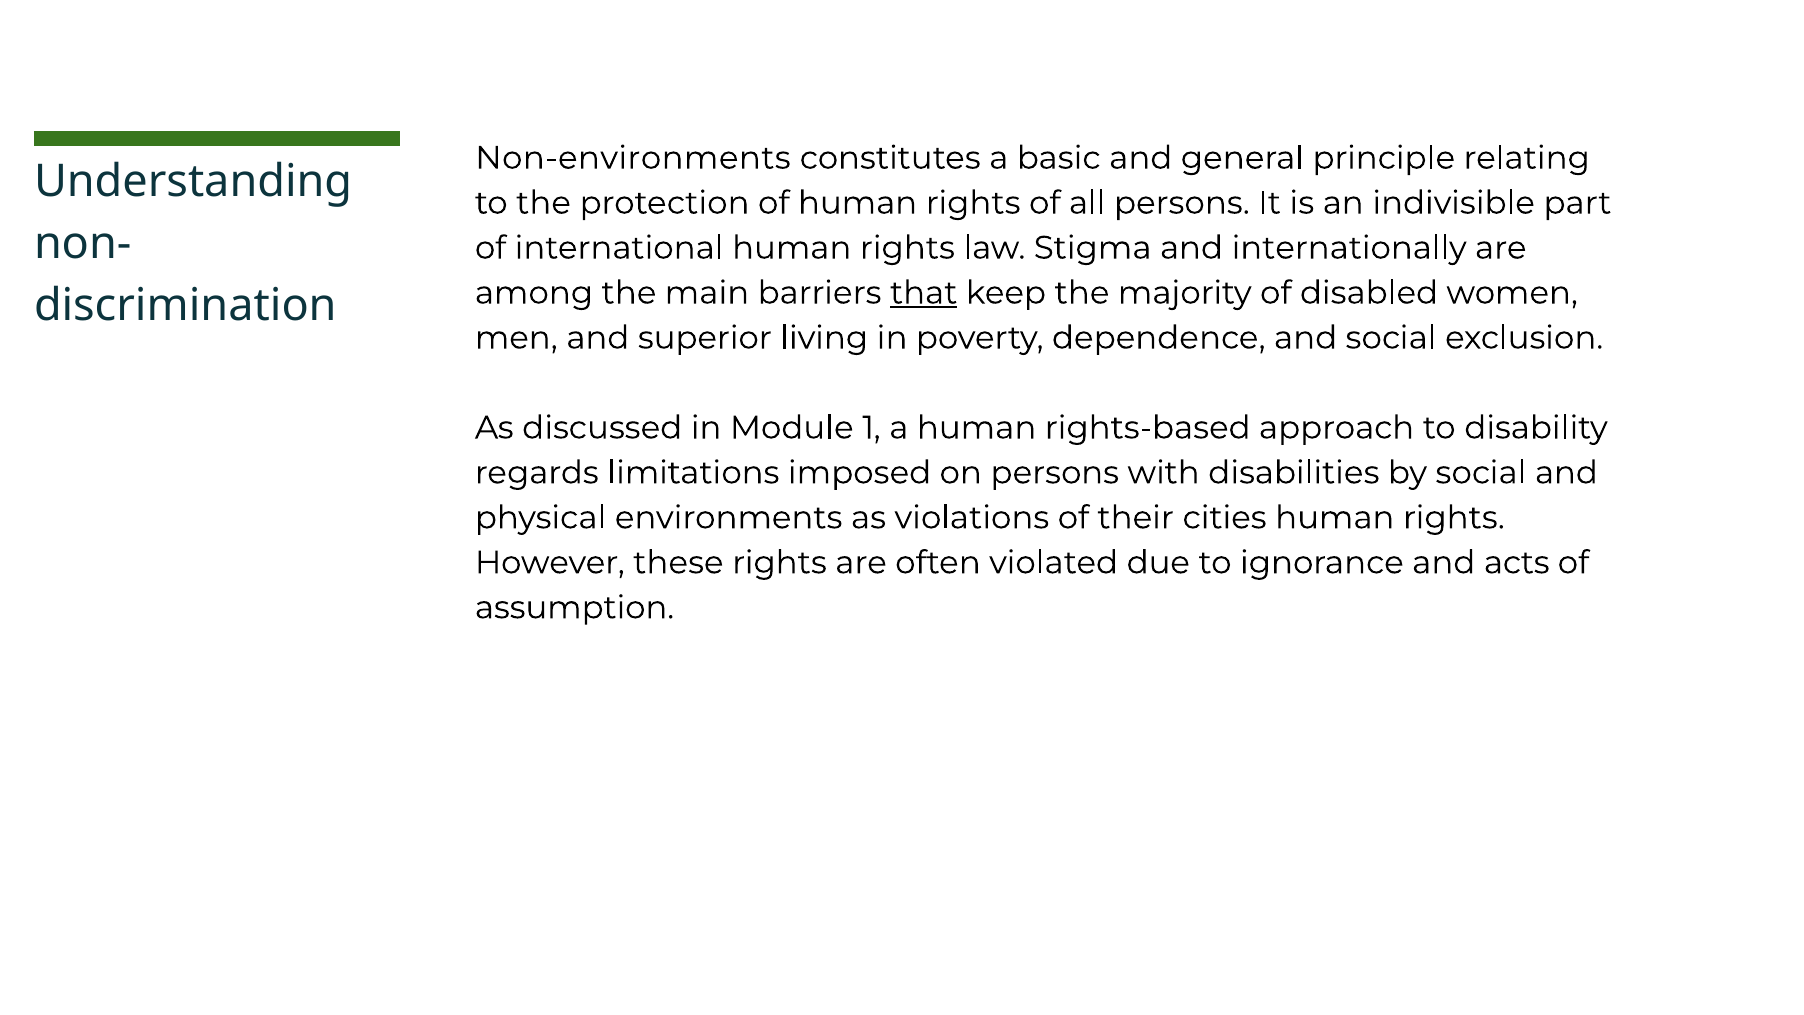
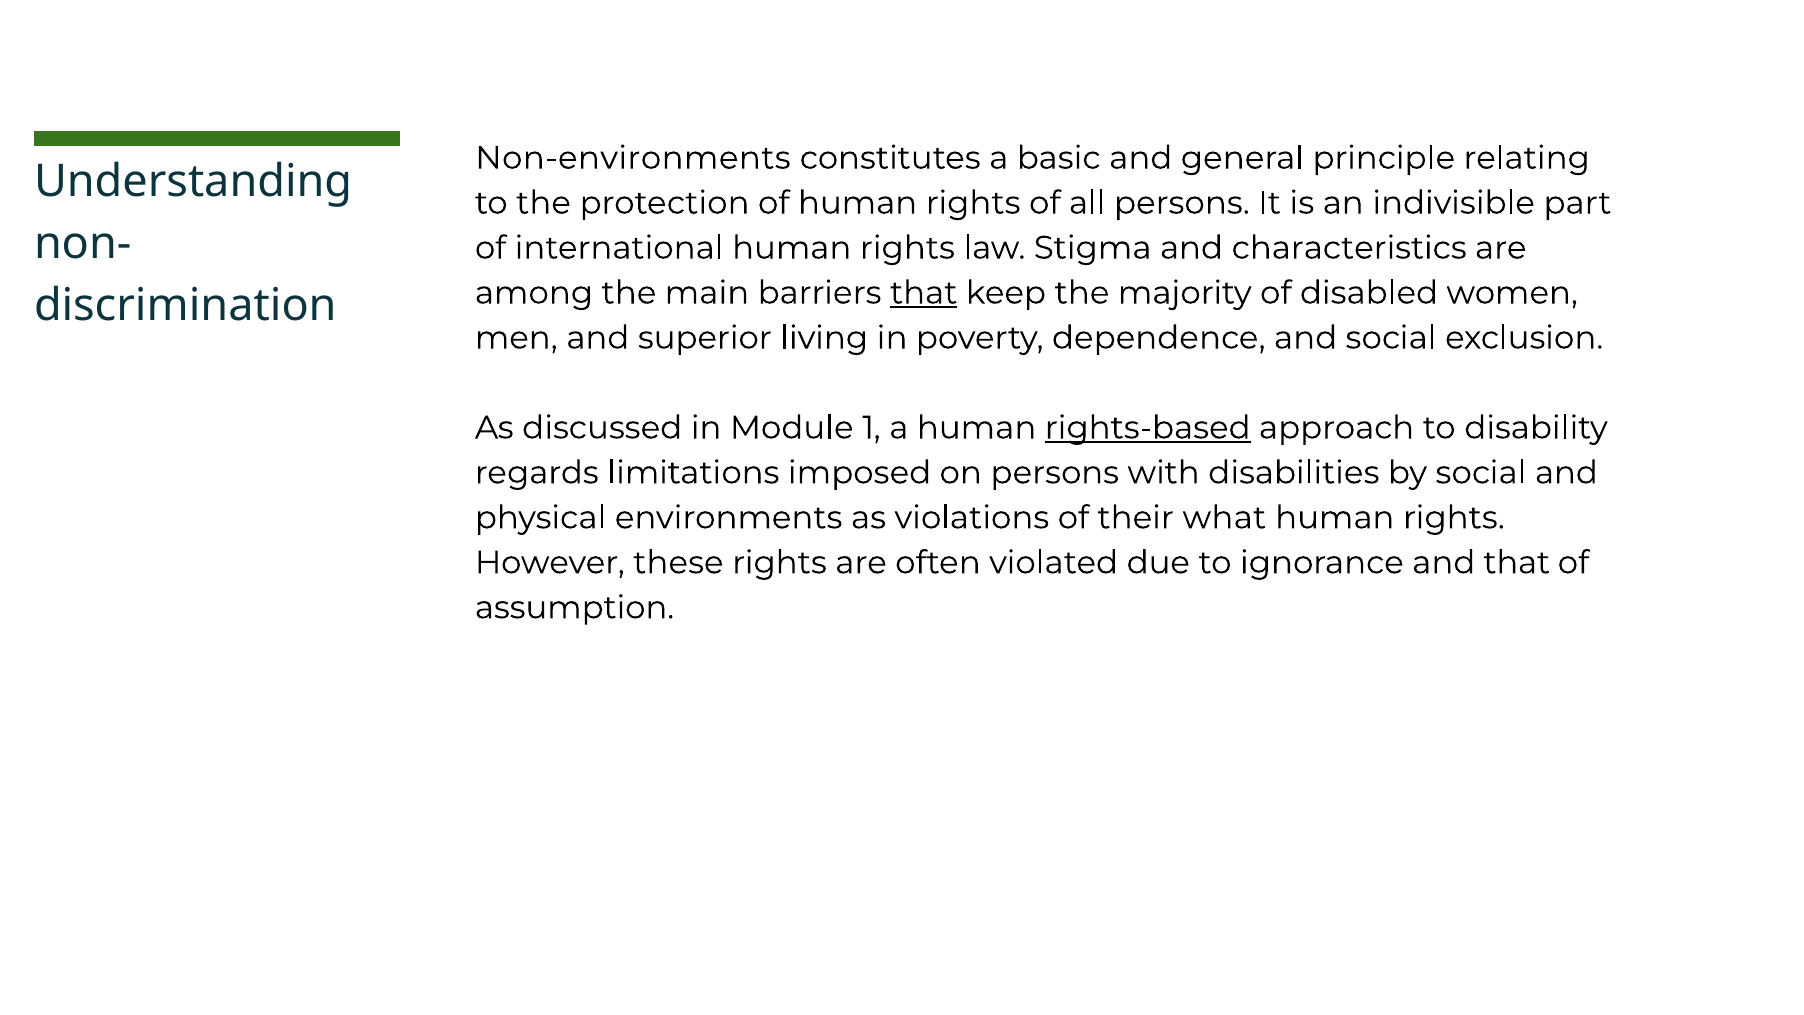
internationally: internationally -> characteristics
rights-based underline: none -> present
cities: cities -> what
and acts: acts -> that
